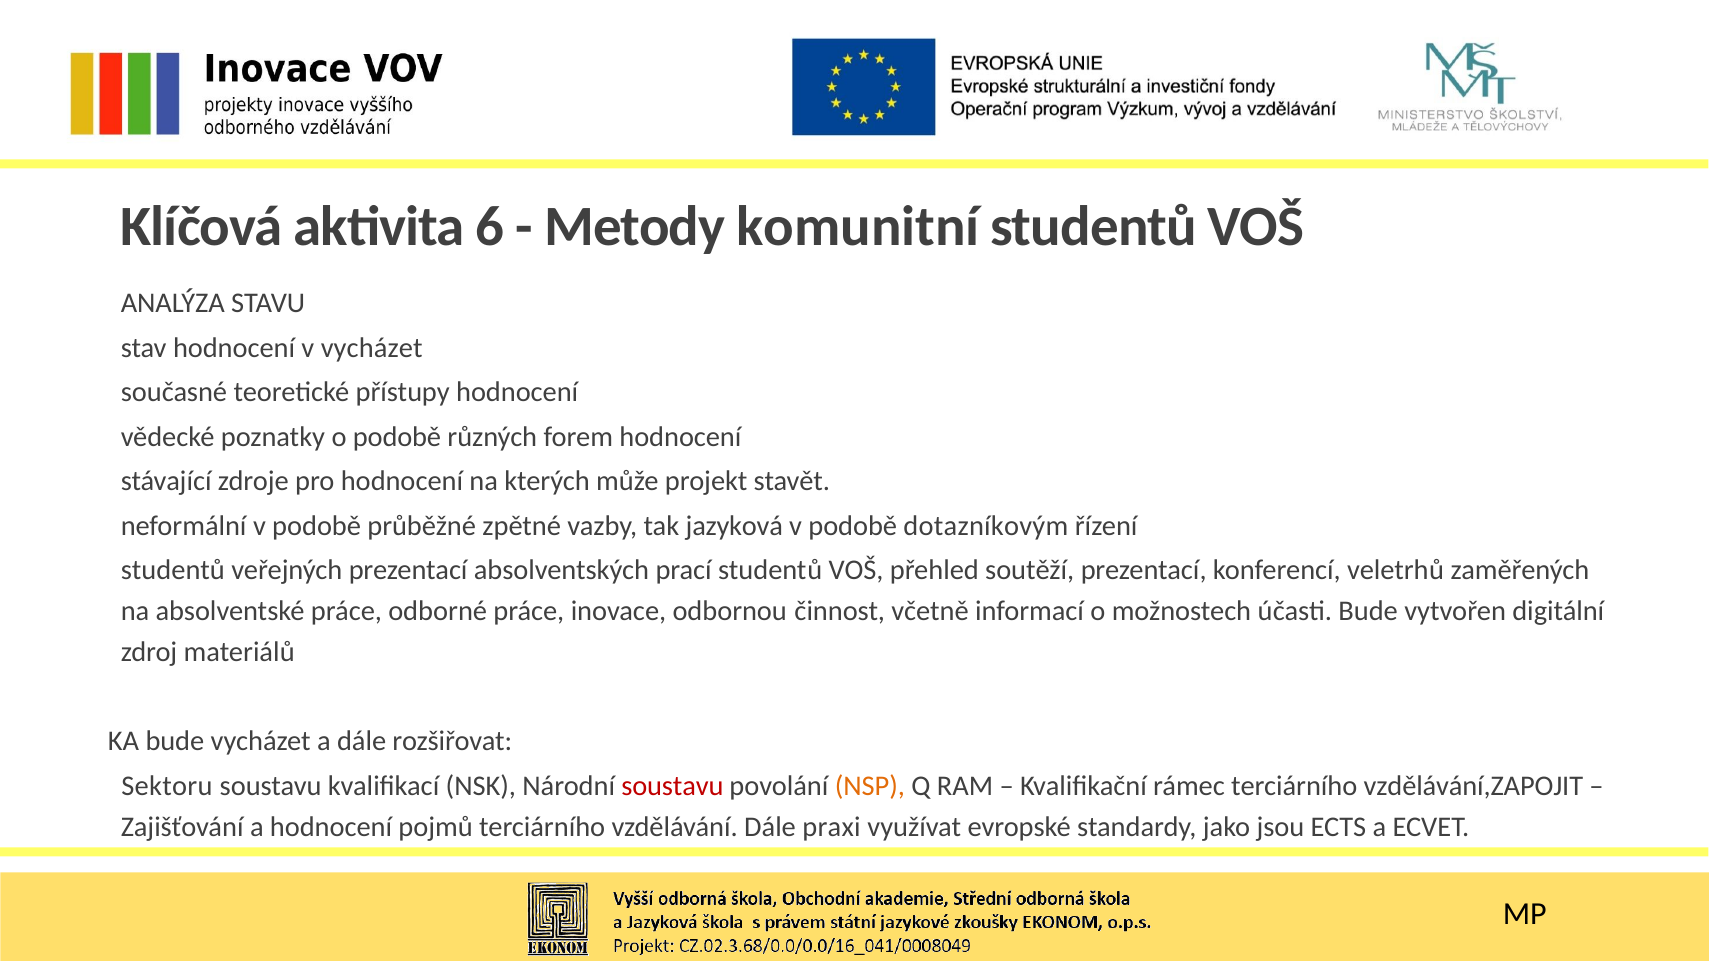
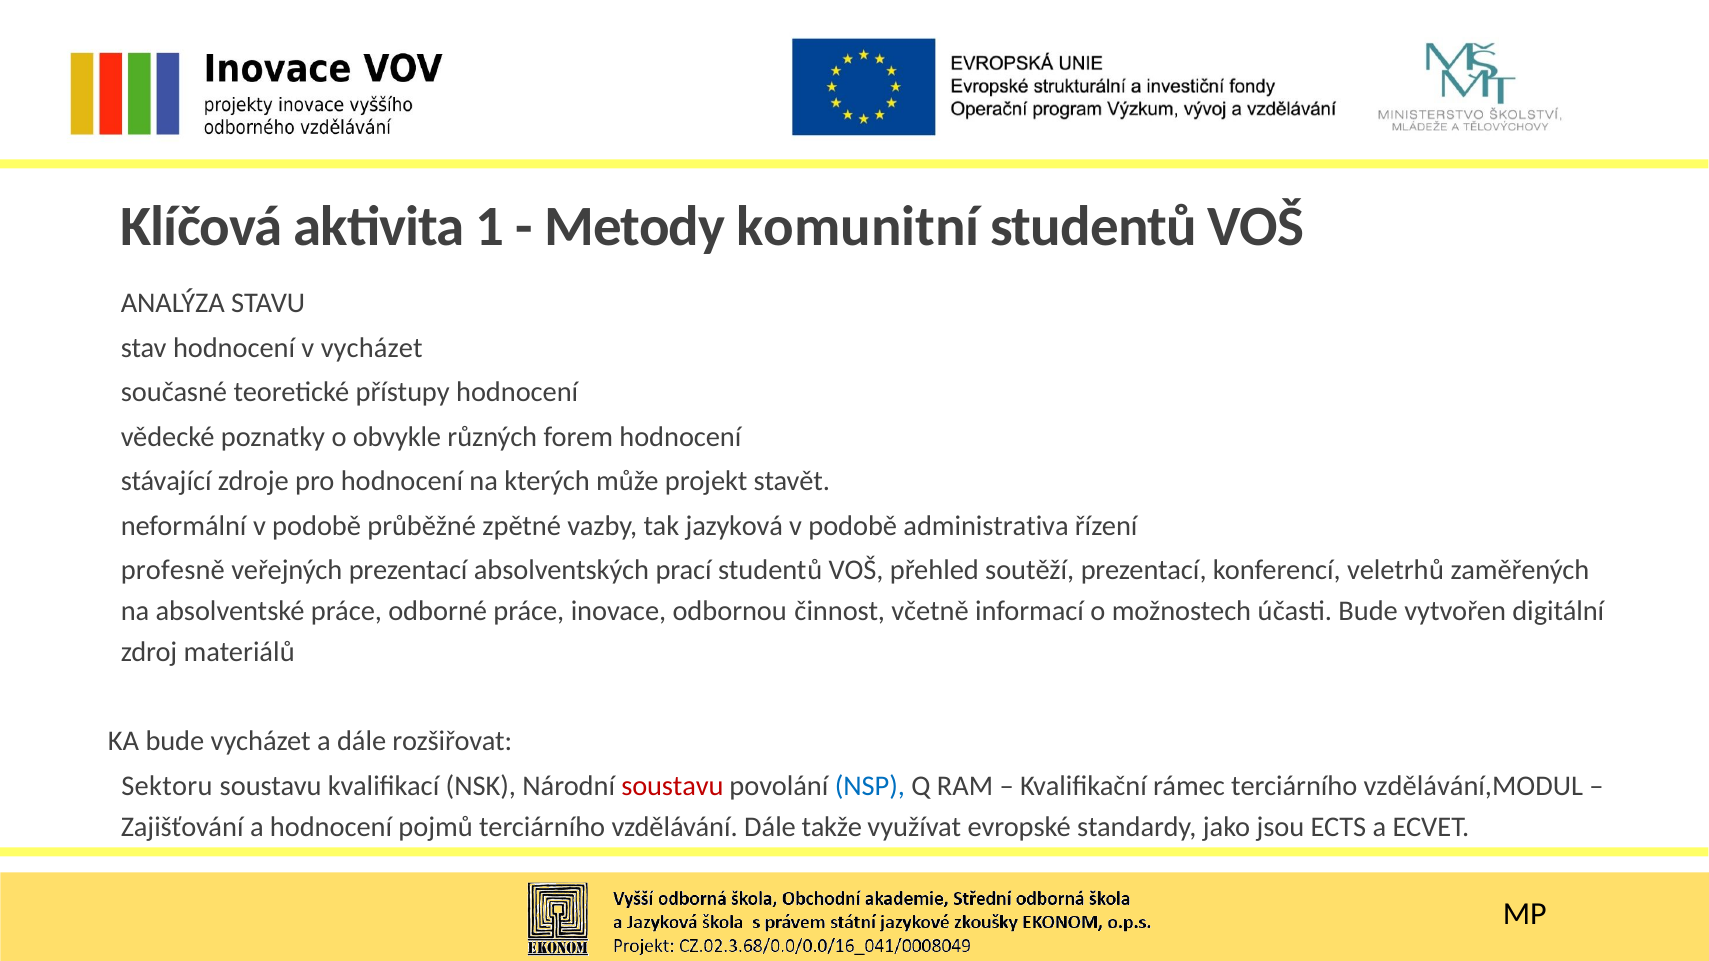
6: 6 -> 1
o podobě: podobě -> obvykle
dotazníkovým: dotazníkovým -> administrativa
studentů at (173, 571): studentů -> profesně
NSP colour: orange -> blue
vzdělávání,ZAPOJIT: vzdělávání,ZAPOJIT -> vzdělávání,MODUL
praxi: praxi -> takže
